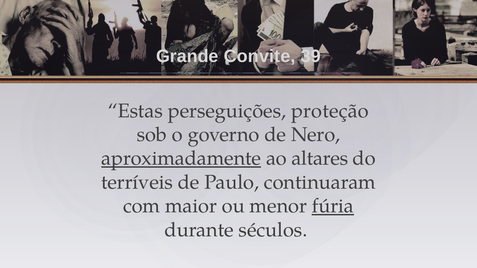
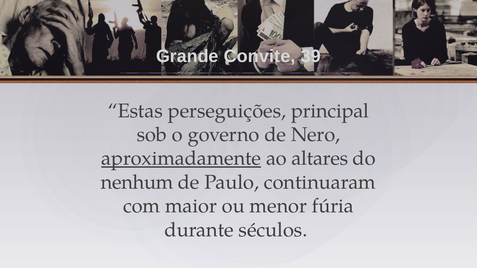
proteção: proteção -> principal
terríveis: terríveis -> nenhum
fúria underline: present -> none
